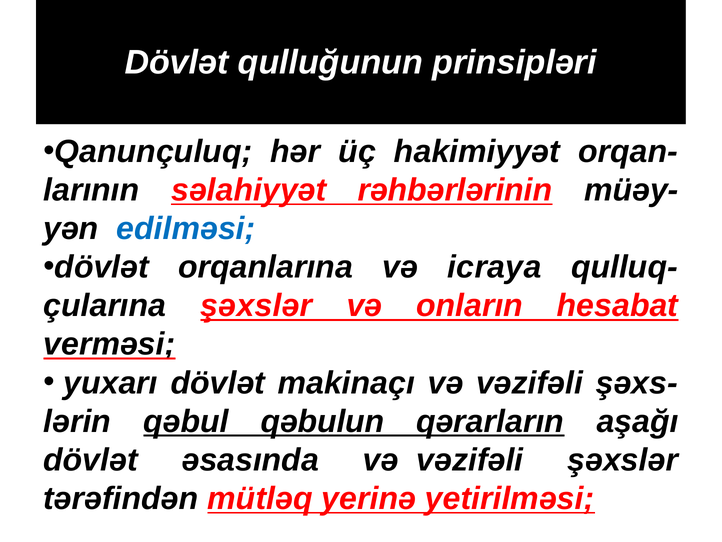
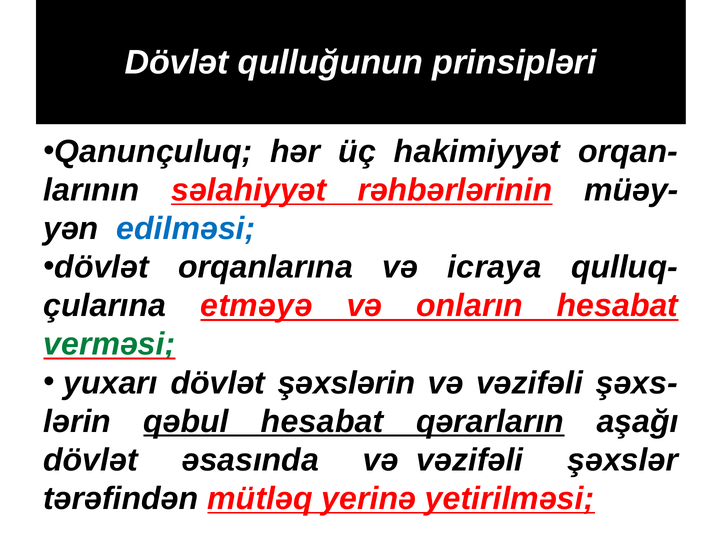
şəxslər at (256, 306): şəxslər -> etməyə
verməsi colour: black -> green
makinaçı: makinaçı -> şəxslərin
qəbul qəbulun: qəbulun -> hesabat
